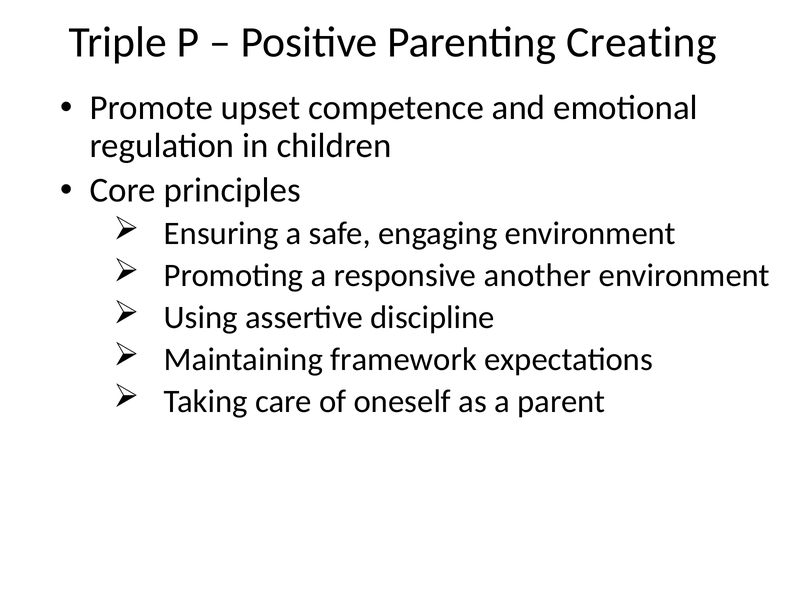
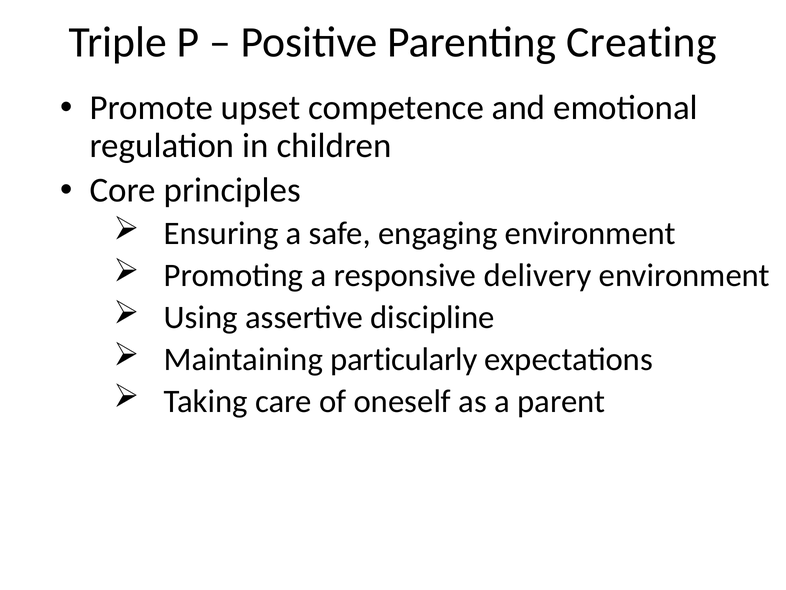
another: another -> delivery
framework: framework -> particularly
